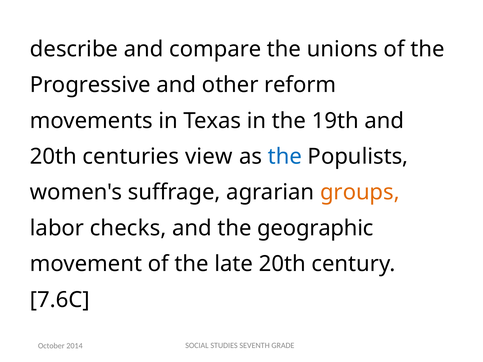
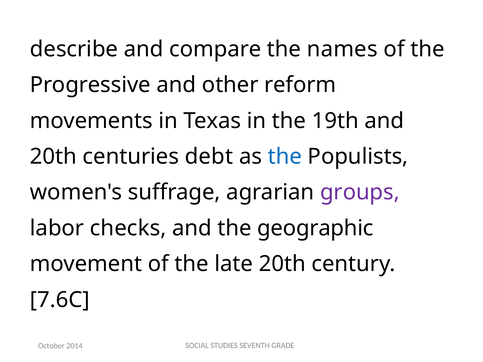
unions: unions -> names
view: view -> debt
groups colour: orange -> purple
